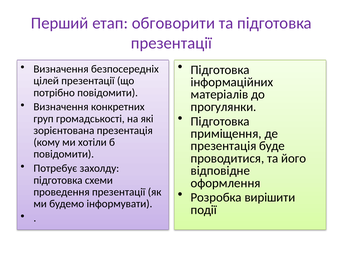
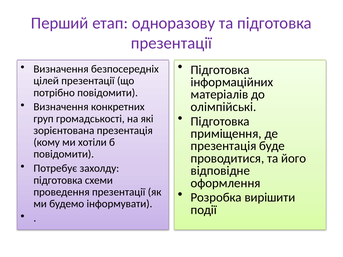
обговорити: обговорити -> одноразову
прогулянки: прогулянки -> олімпійські
